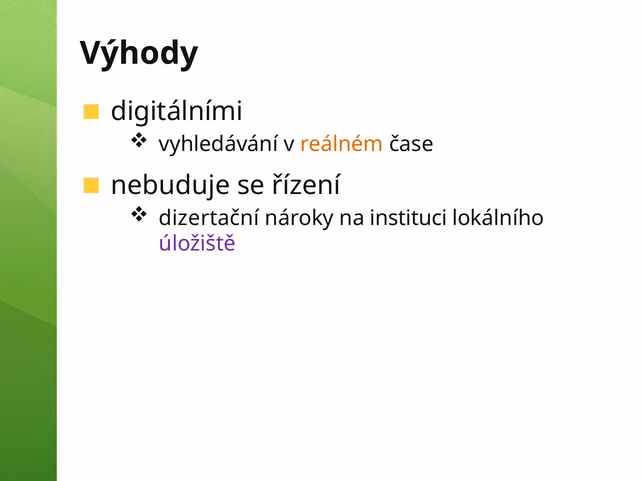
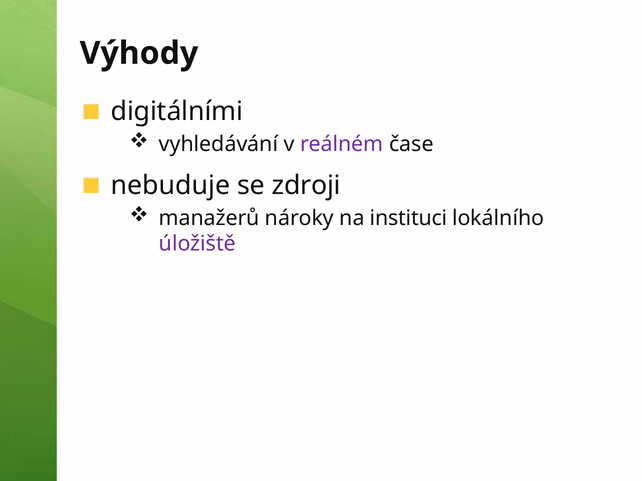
reálném colour: orange -> purple
řízení: řízení -> zdroji
dizertační: dizertační -> manažerů
